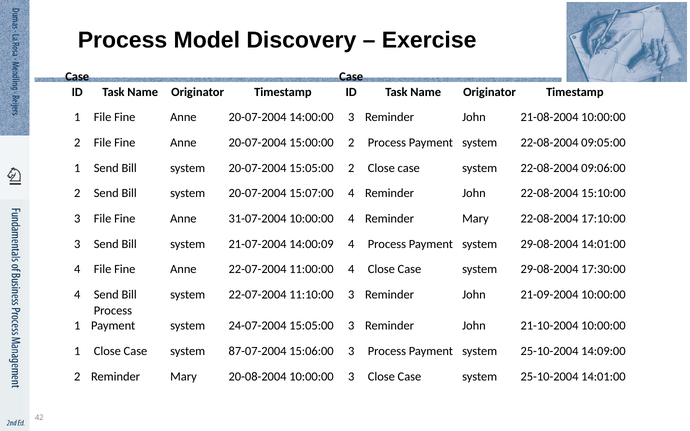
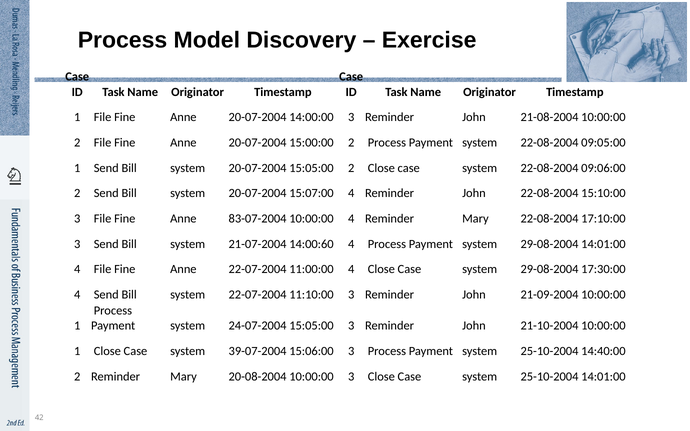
31-07-2004: 31-07-2004 -> 83-07-2004
14:00:09: 14:00:09 -> 14:00:60
87-07-2004: 87-07-2004 -> 39-07-2004
14:09:00: 14:09:00 -> 14:40:00
